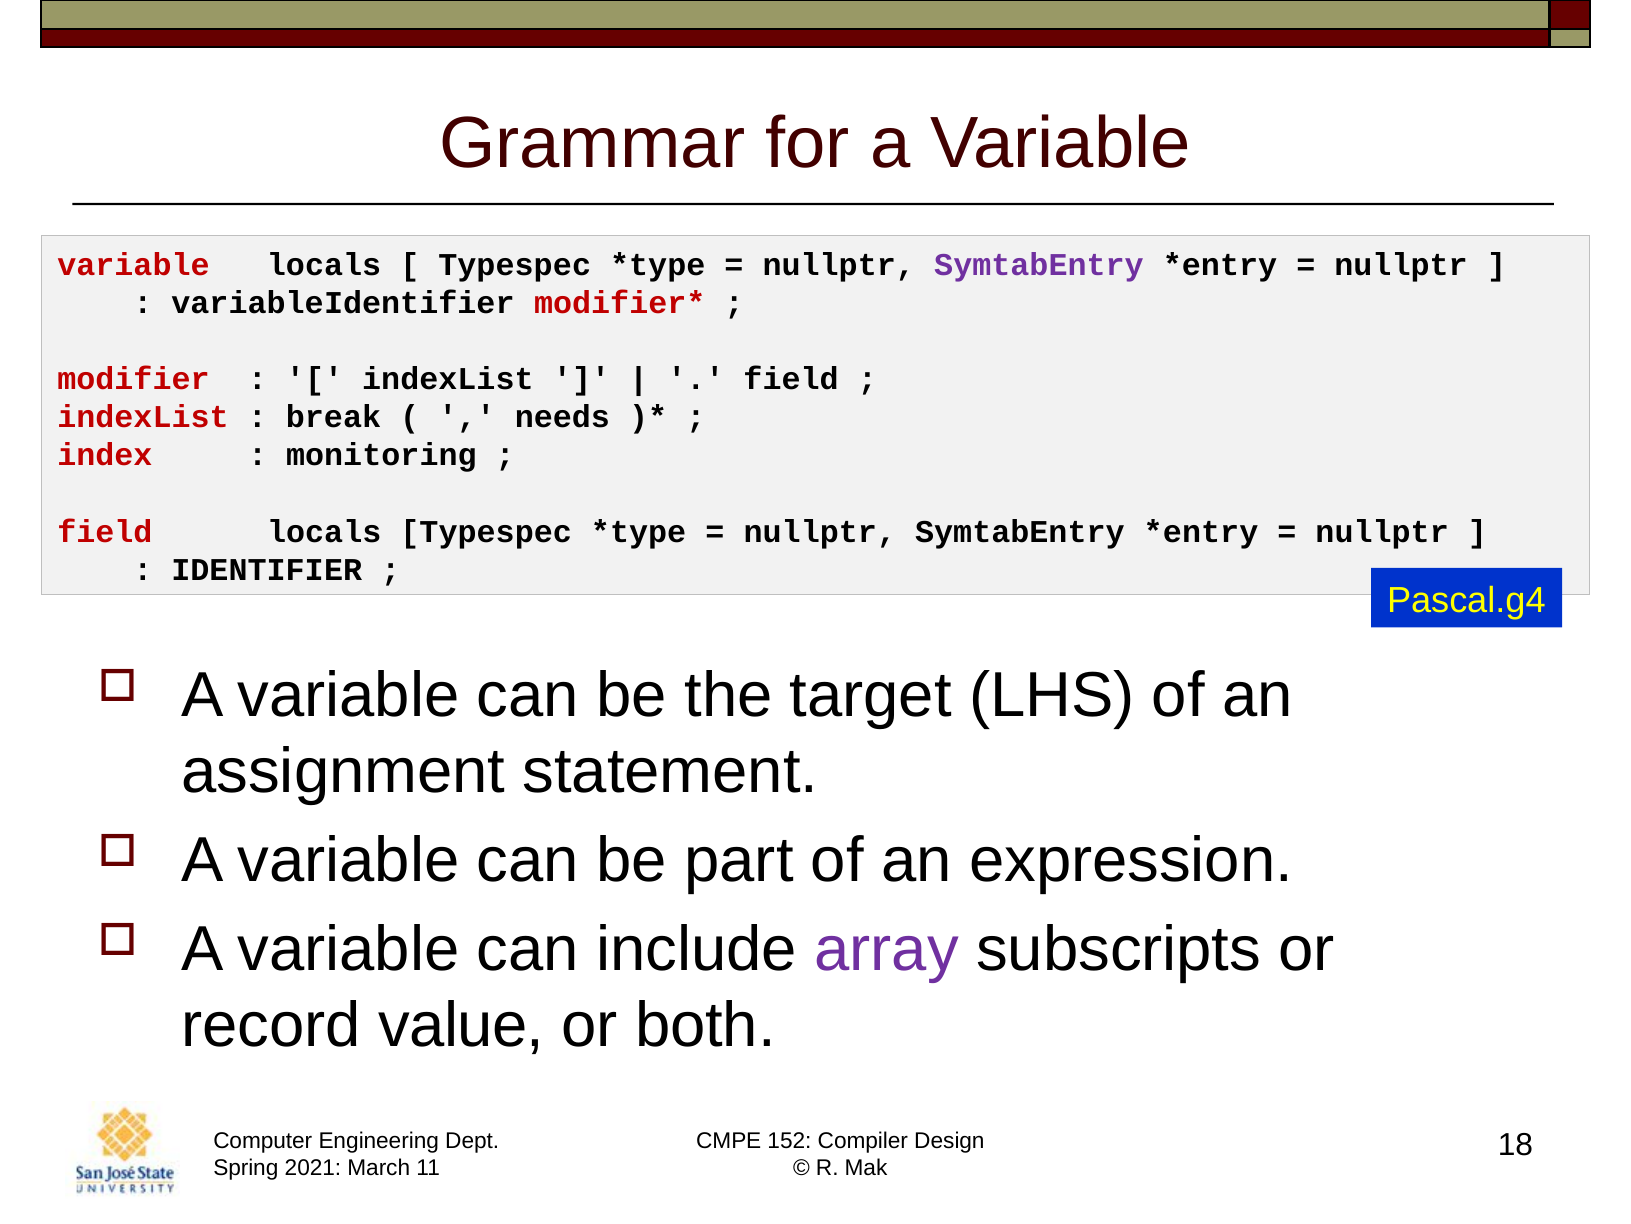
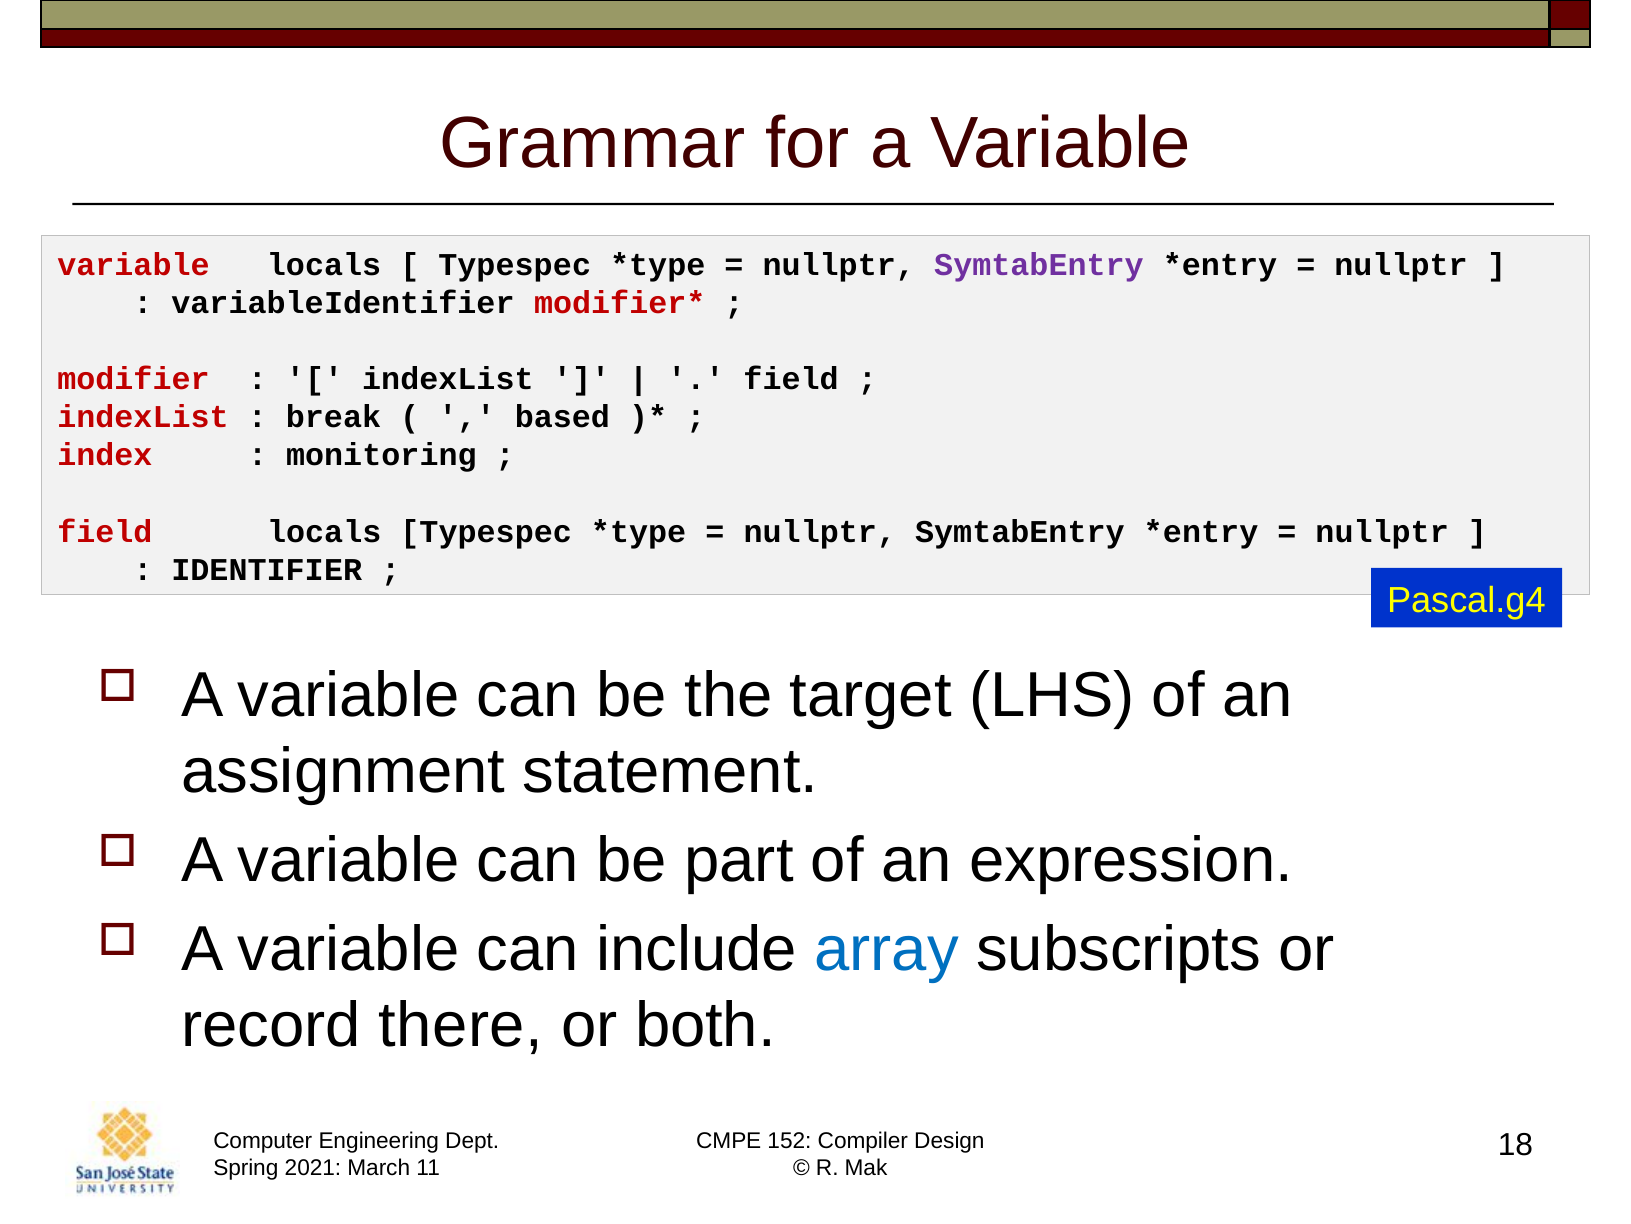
needs: needs -> based
array colour: purple -> blue
value: value -> there
